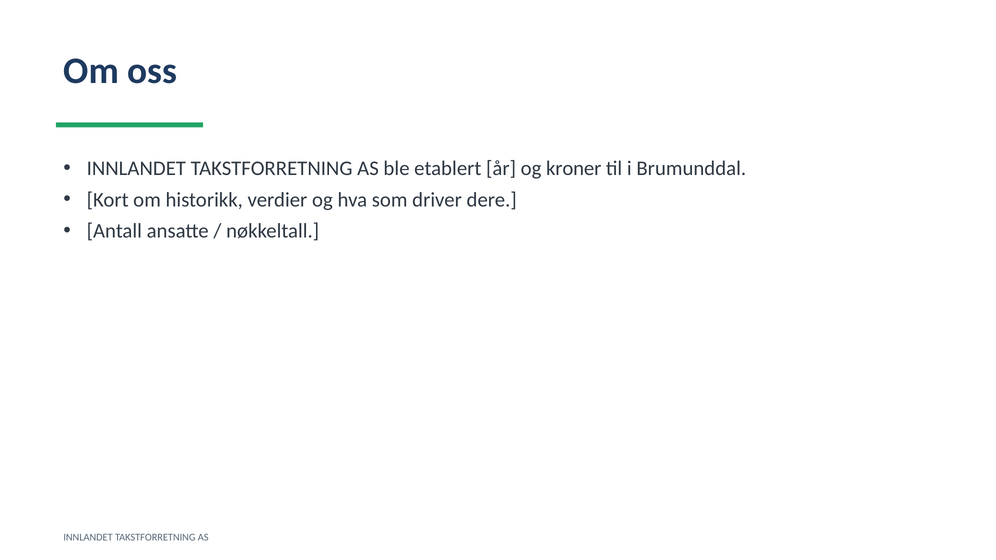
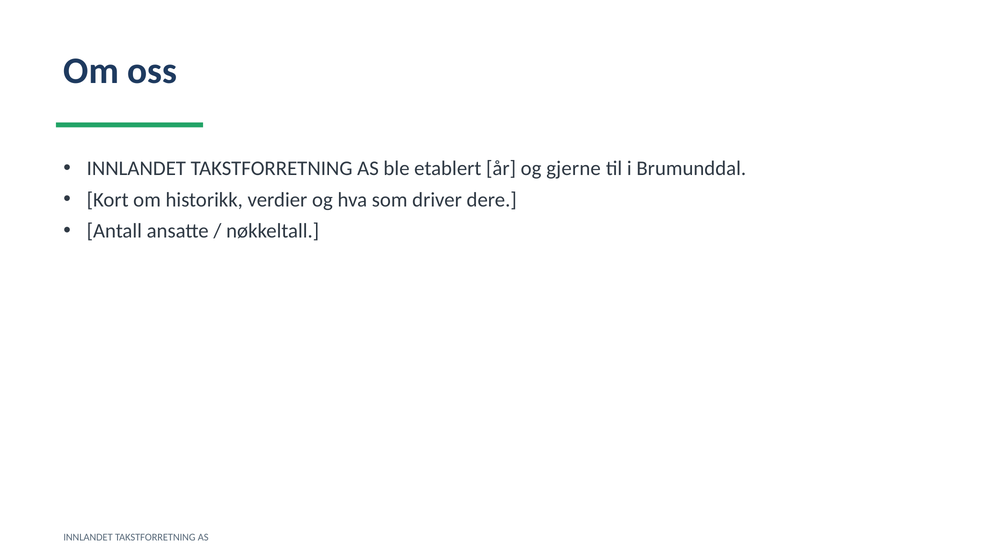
kroner: kroner -> gjerne
